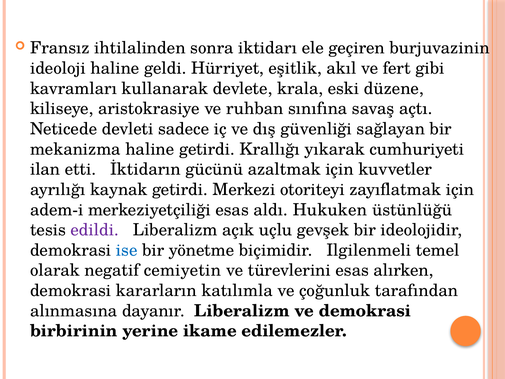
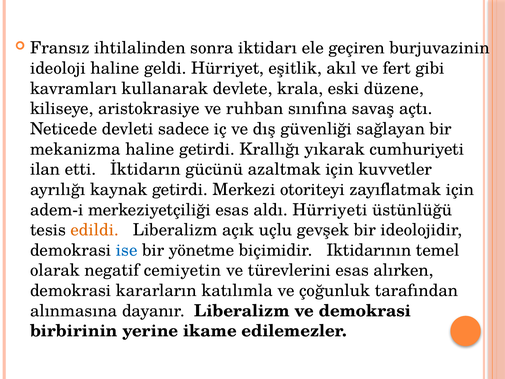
Hukuken: Hukuken -> Hürriyeti
edildi colour: purple -> orange
Ilgilenmeli: Ilgilenmeli -> Iktidarının
